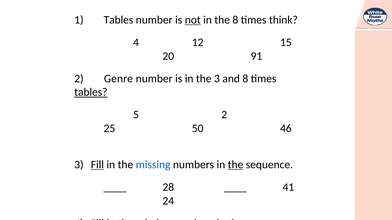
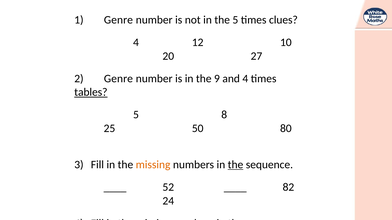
1 Tables: Tables -> Genre
not underline: present -> none
the 8: 8 -> 5
think: think -> clues
12 15: 15 -> 10
91: 91 -> 27
the 3: 3 -> 9
and 8: 8 -> 4
5 2: 2 -> 8
46: 46 -> 80
Fill at (97, 165) underline: present -> none
missing at (153, 165) colour: blue -> orange
28: 28 -> 52
41: 41 -> 82
